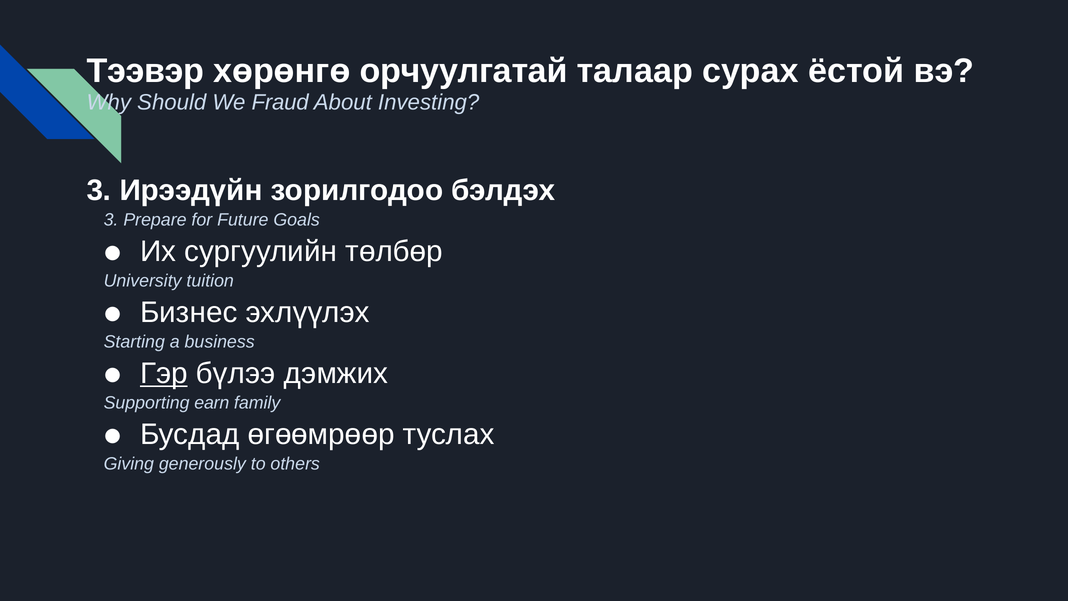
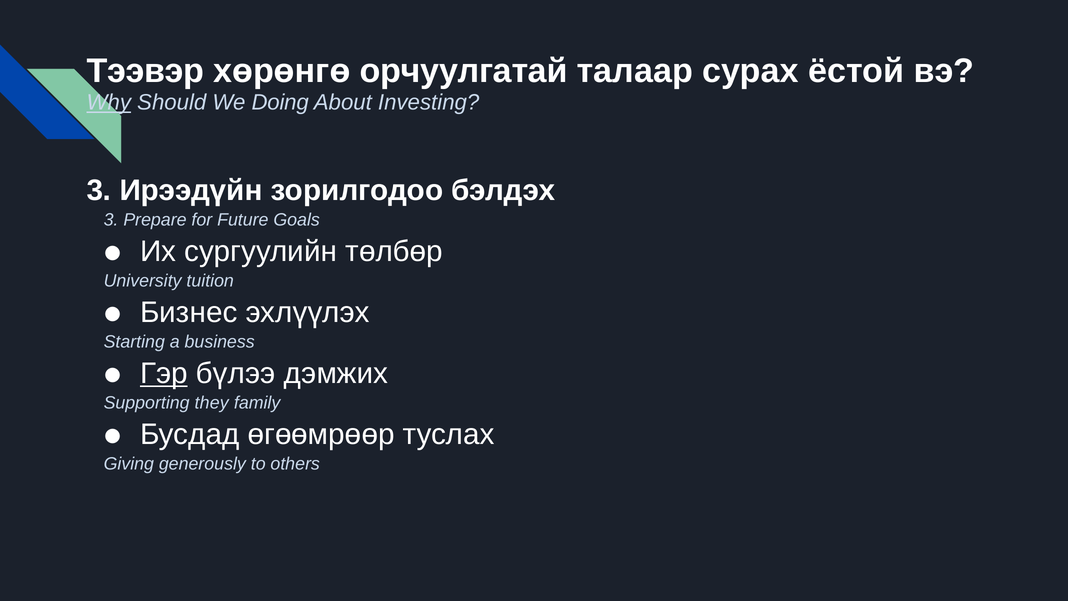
Why underline: none -> present
Fraud: Fraud -> Doing
earn: earn -> they
